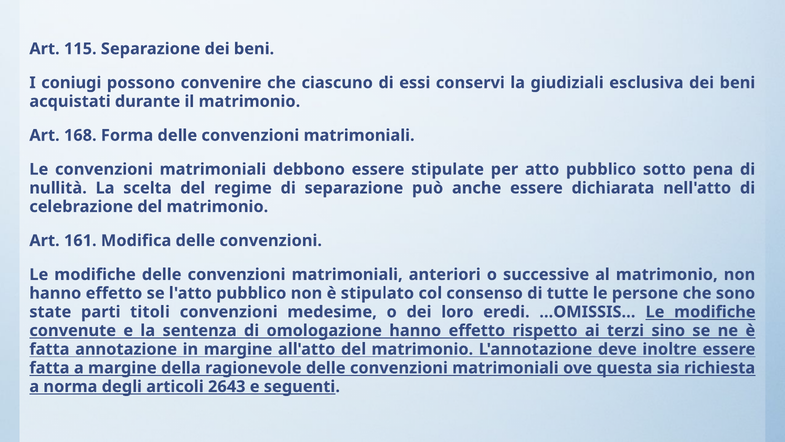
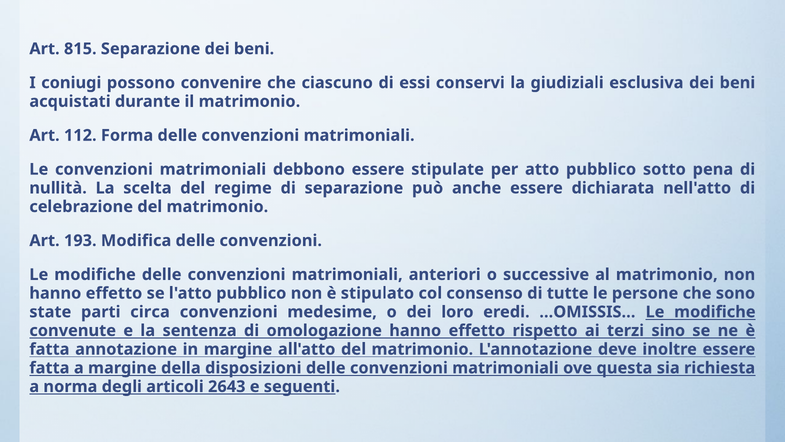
115: 115 -> 815
168: 168 -> 112
161: 161 -> 193
titoli: titoli -> circa
ragionevole: ragionevole -> disposizioni
